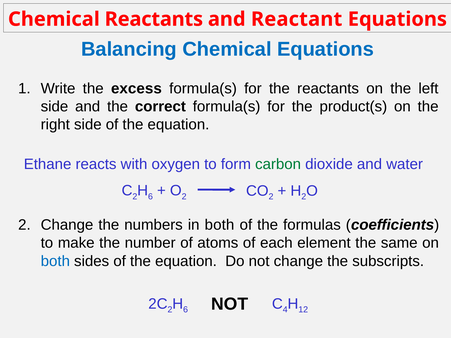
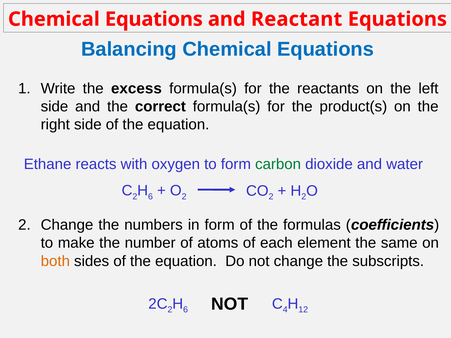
Reactants at (154, 19): Reactants -> Equations
in both: both -> form
both at (55, 261) colour: blue -> orange
